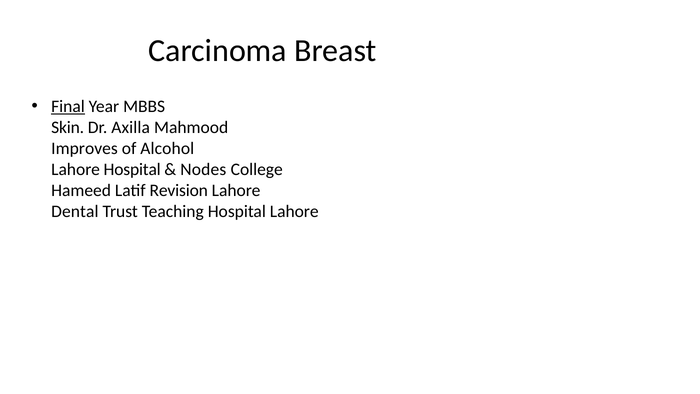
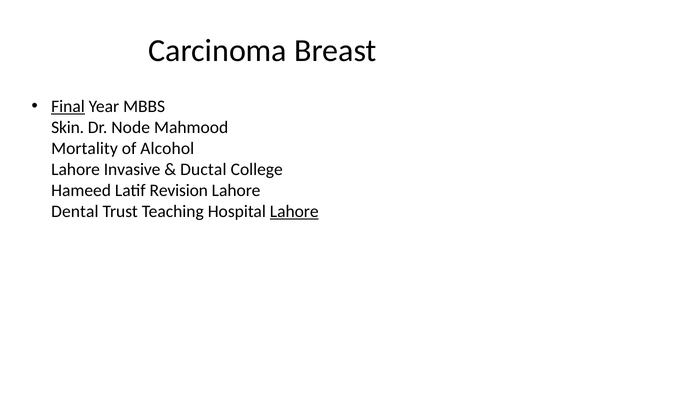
Axilla: Axilla -> Node
Improves: Improves -> Mortality
Lahore Hospital: Hospital -> Invasive
Nodes: Nodes -> Ductal
Lahore at (294, 211) underline: none -> present
